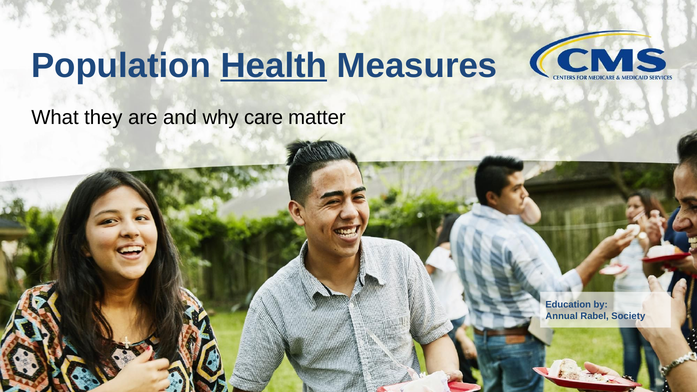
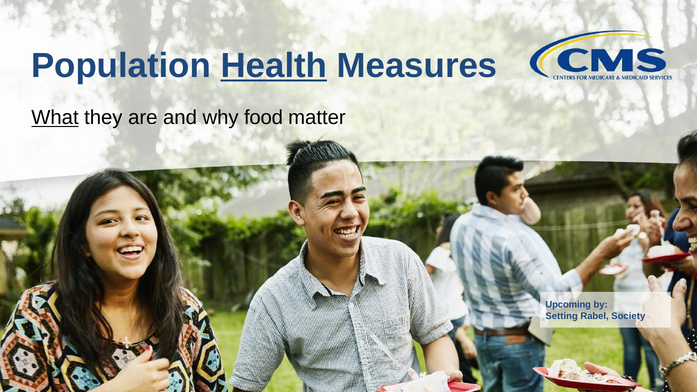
What underline: none -> present
care: care -> food
Education: Education -> Upcoming
Annual: Annual -> Setting
